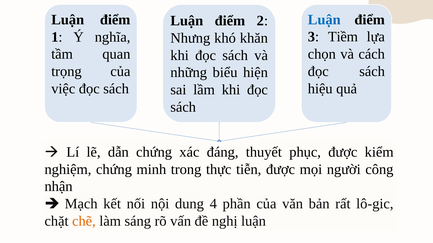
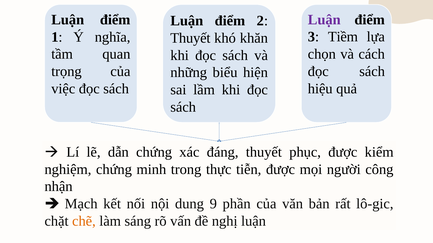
Luận at (324, 20) colour: blue -> purple
Nhưng at (190, 38): Nhưng -> Thuyết
4: 4 -> 9
